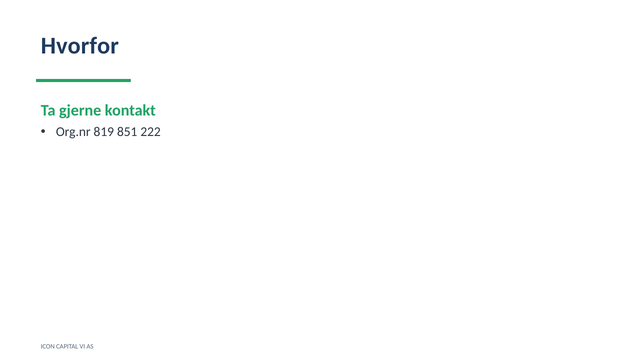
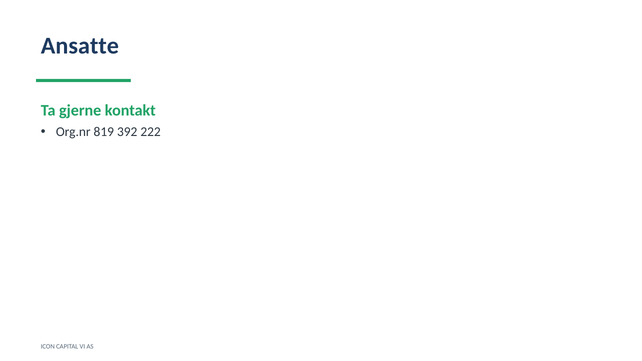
Hvorfor: Hvorfor -> Ansatte
851: 851 -> 392
